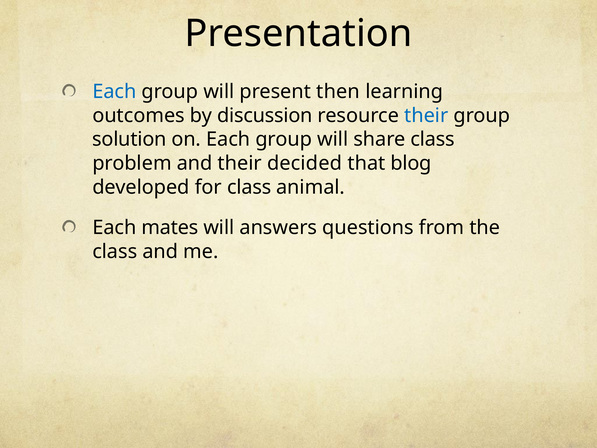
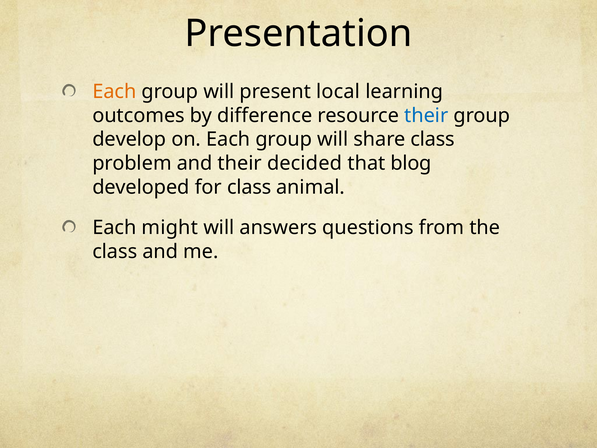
Each at (114, 91) colour: blue -> orange
then: then -> local
discussion: discussion -> difference
solution: solution -> develop
mates: mates -> might
